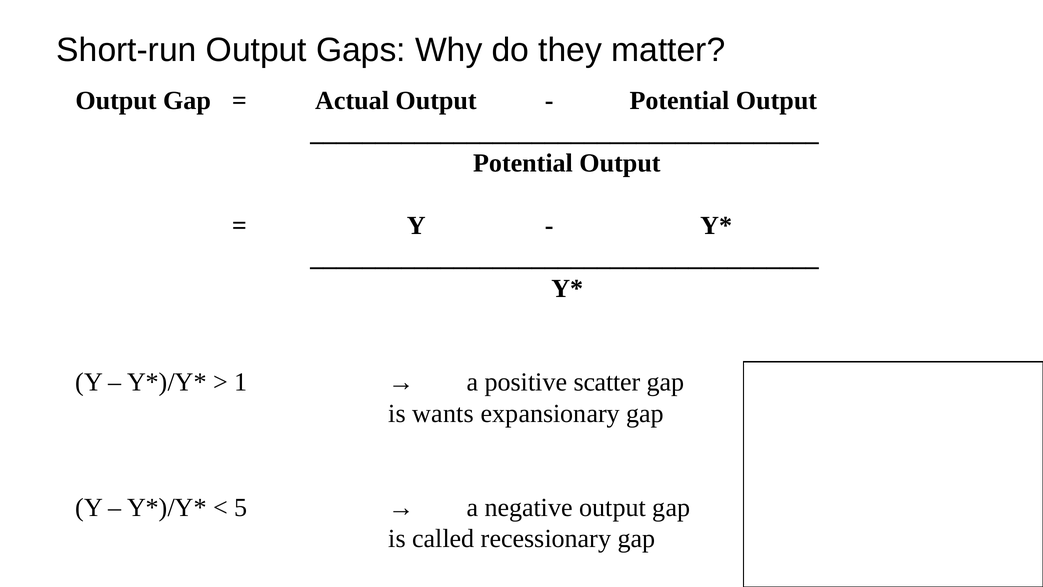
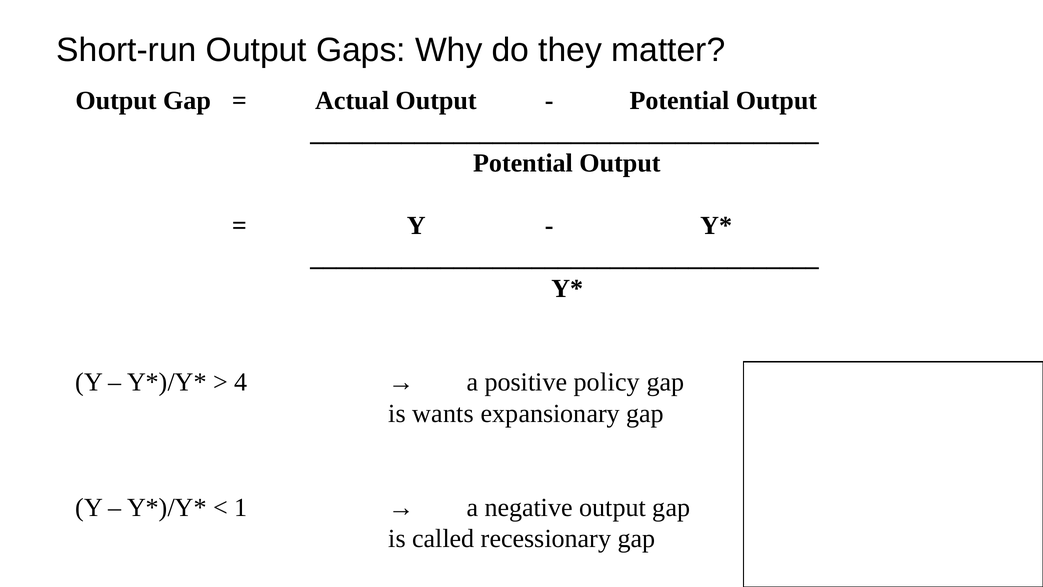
1: 1 -> 4
scatter: scatter -> policy
5: 5 -> 1
